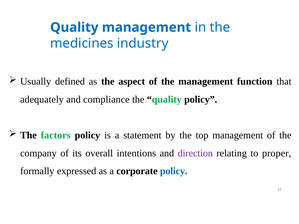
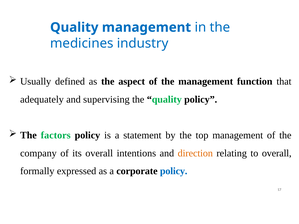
compliance: compliance -> supervising
direction colour: purple -> orange
to proper: proper -> overall
